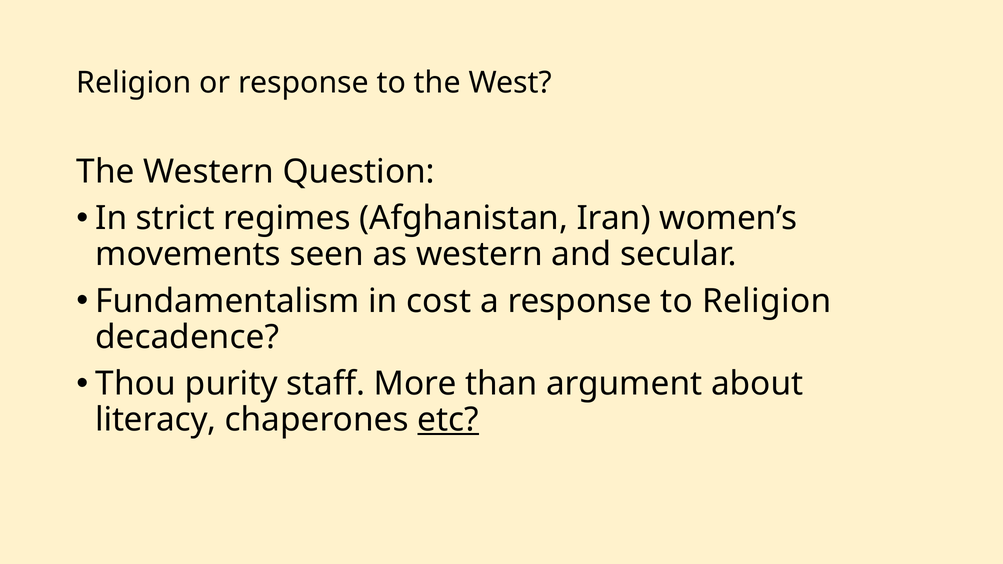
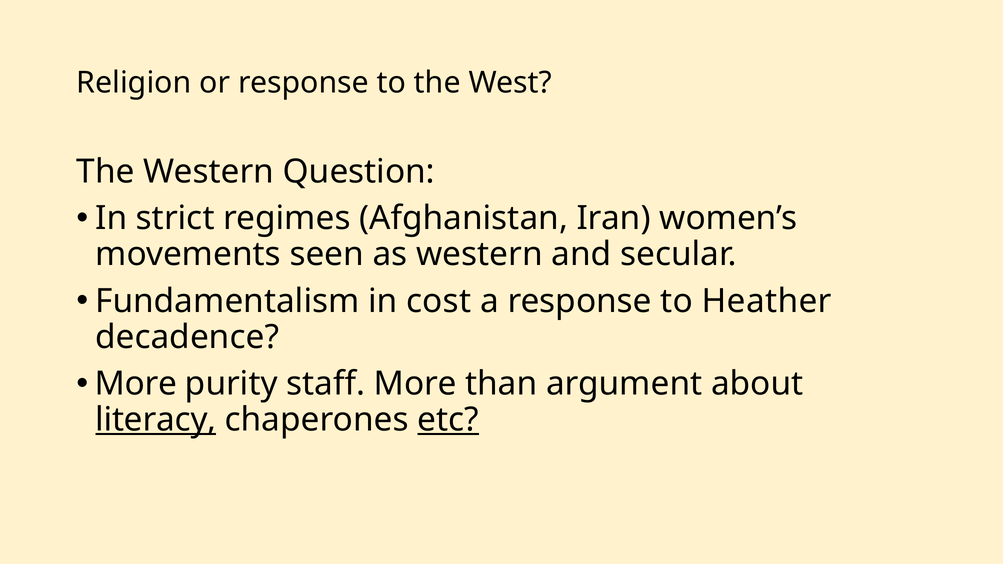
to Religion: Religion -> Heather
Thou at (136, 384): Thou -> More
literacy underline: none -> present
